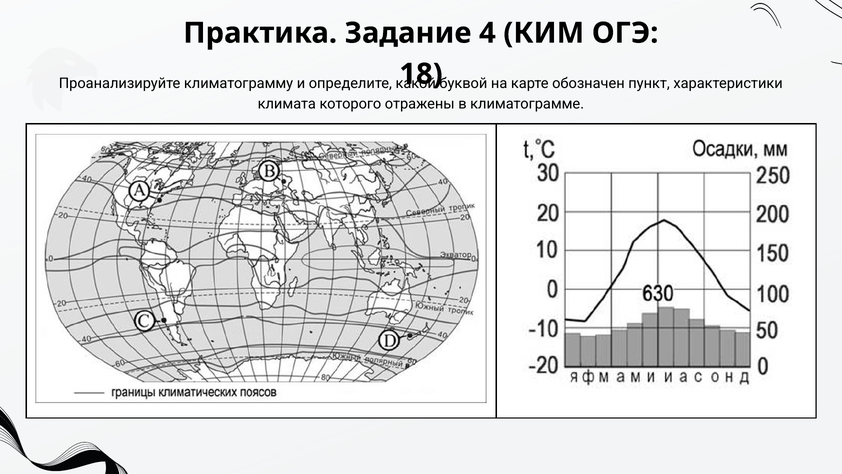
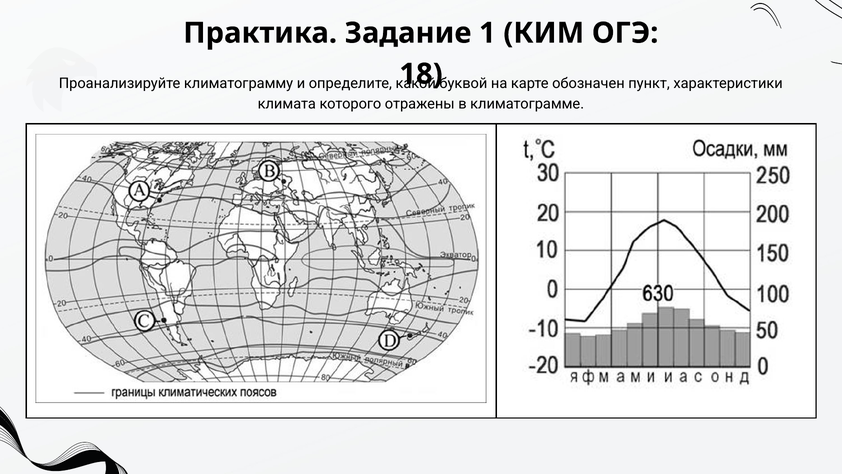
4: 4 -> 1
